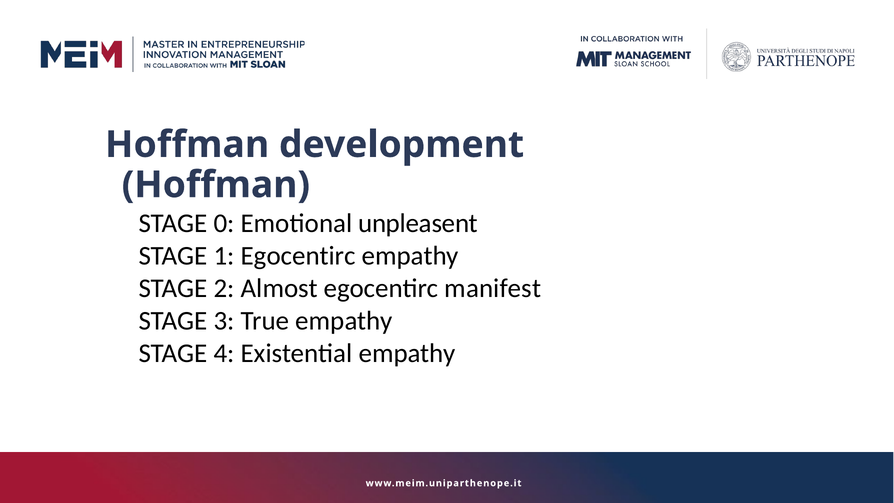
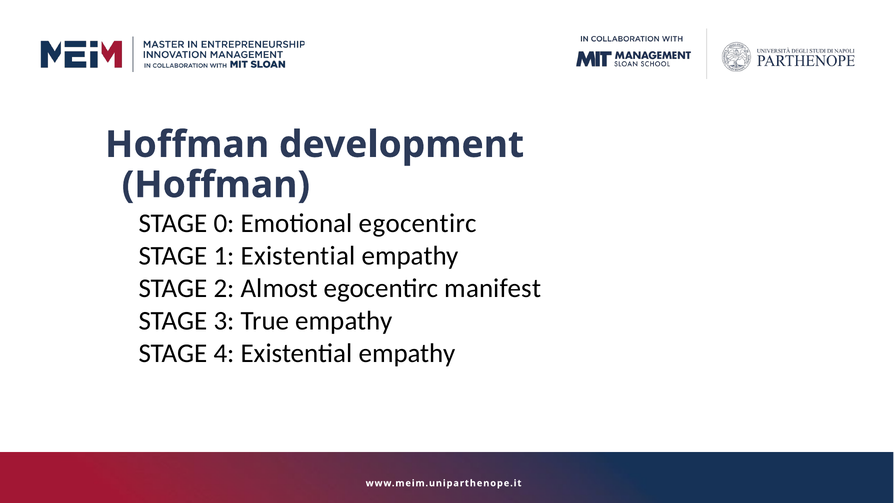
Emotional unpleasent: unpleasent -> egocentirc
1 Egocentirc: Egocentirc -> Existential
